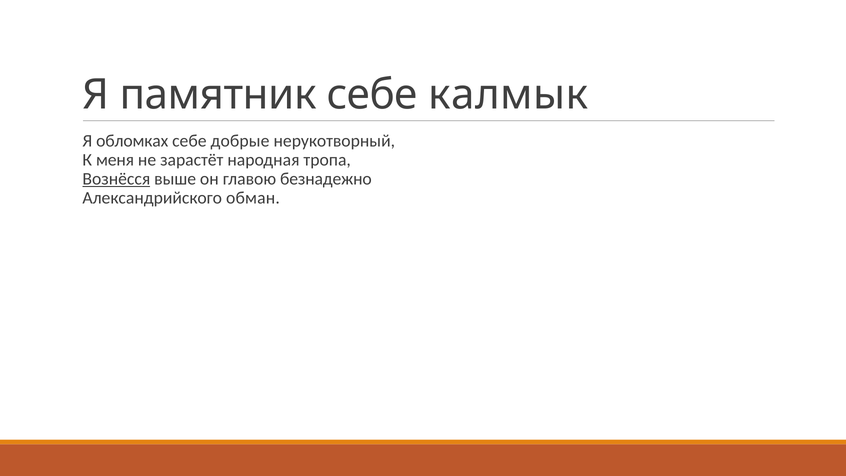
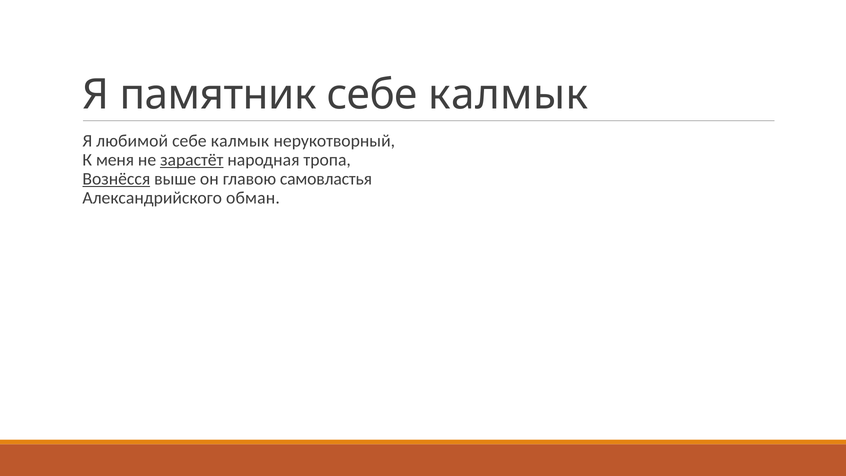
обломках: обломках -> любимой
добрые at (240, 141): добрые -> калмык
зарастёт underline: none -> present
безнадежно: безнадежно -> самовластья
